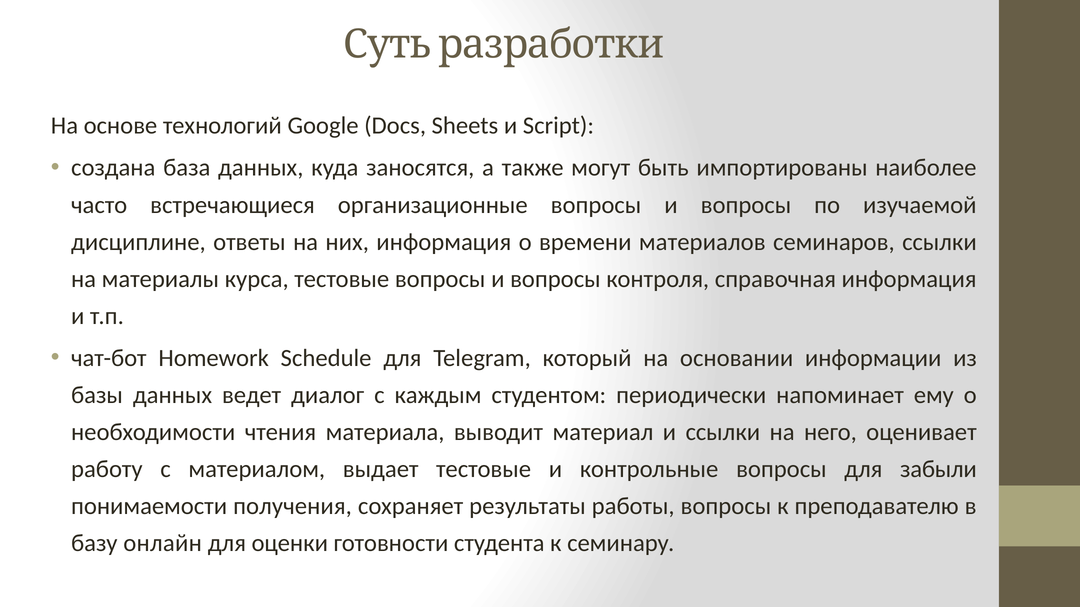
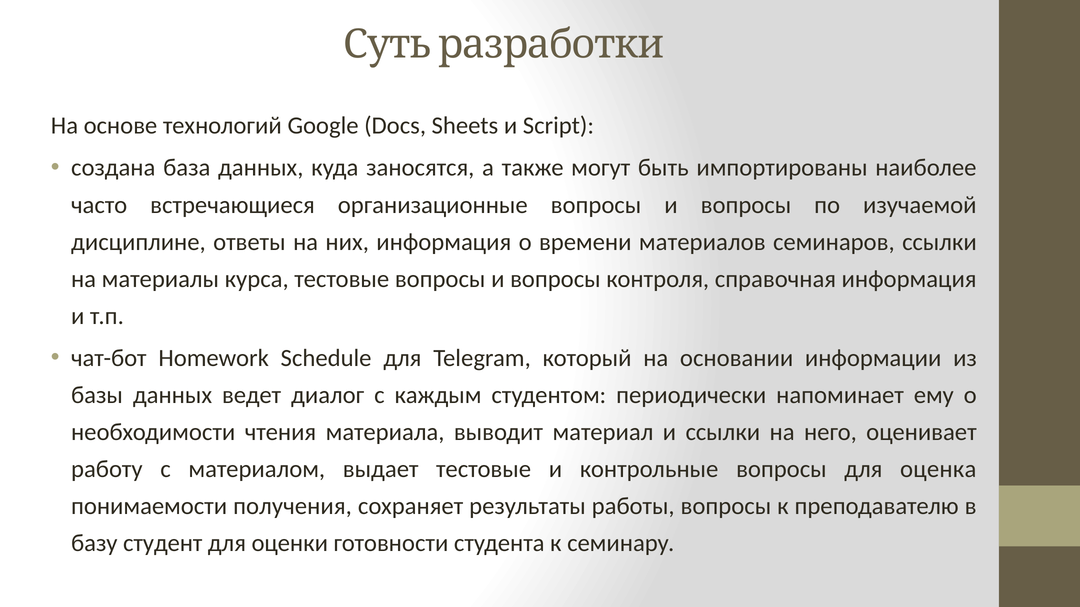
забыли: забыли -> оценка
онлайн: онлайн -> студент
